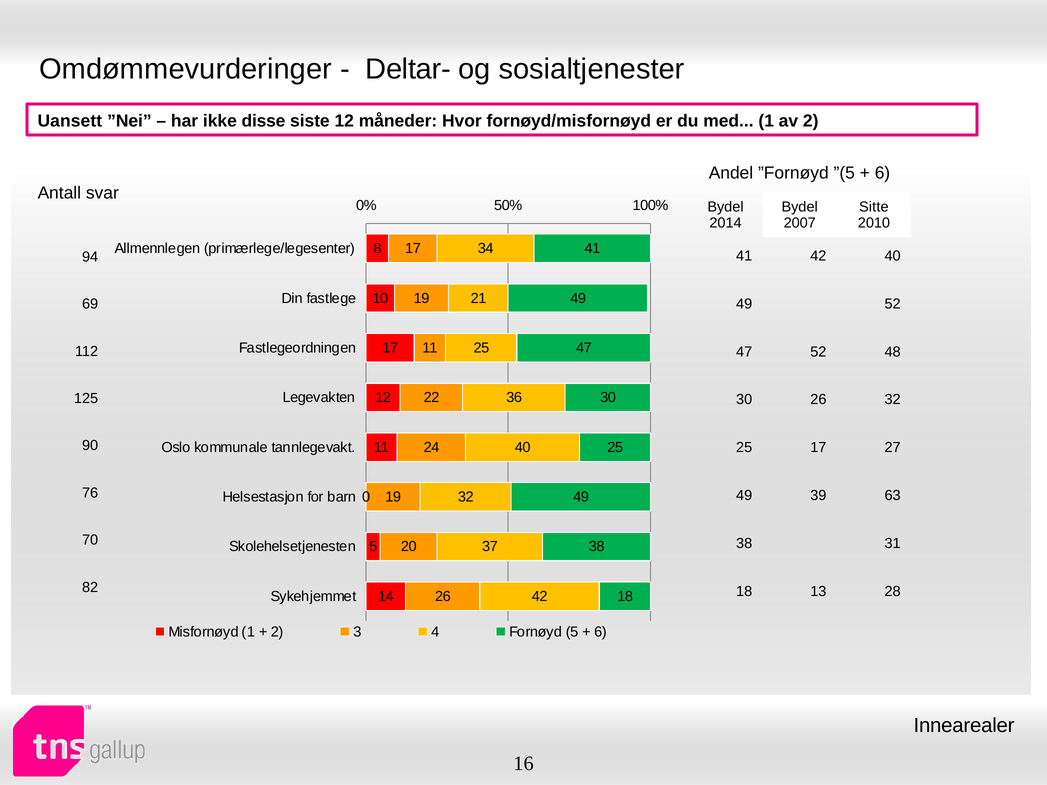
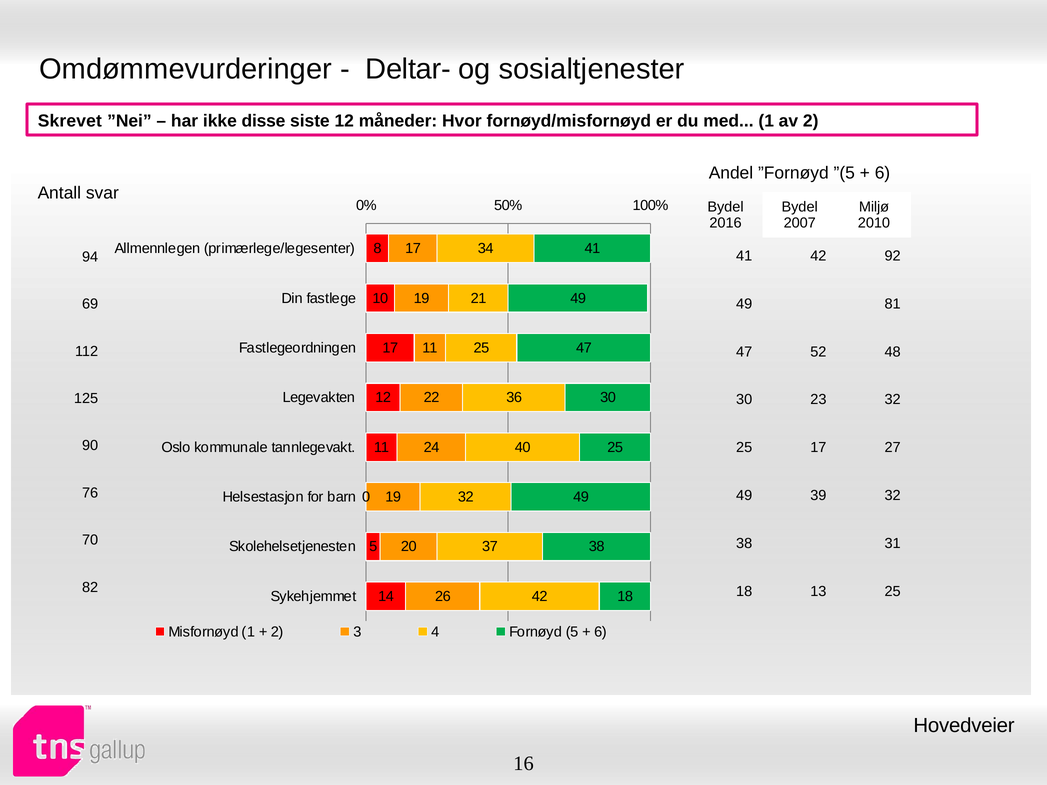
Uansett: Uansett -> Skrevet
Sitte: Sitte -> Miljø
2014: 2014 -> 2016
42 40: 40 -> 92
49 52: 52 -> 81
30 26: 26 -> 23
39 63: 63 -> 32
13 28: 28 -> 25
Innearealer: Innearealer -> Hovedveier
